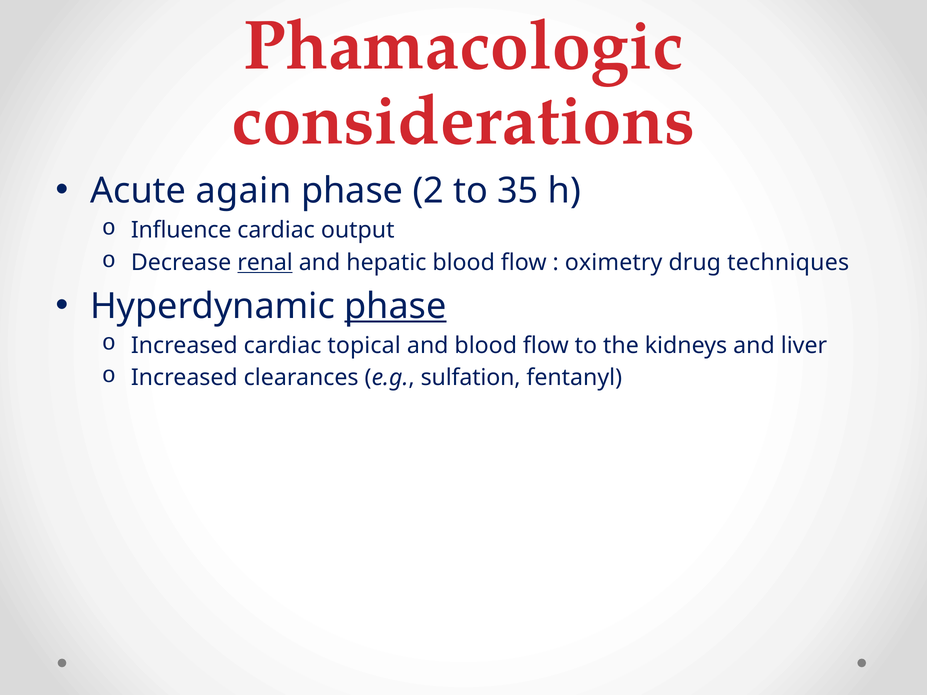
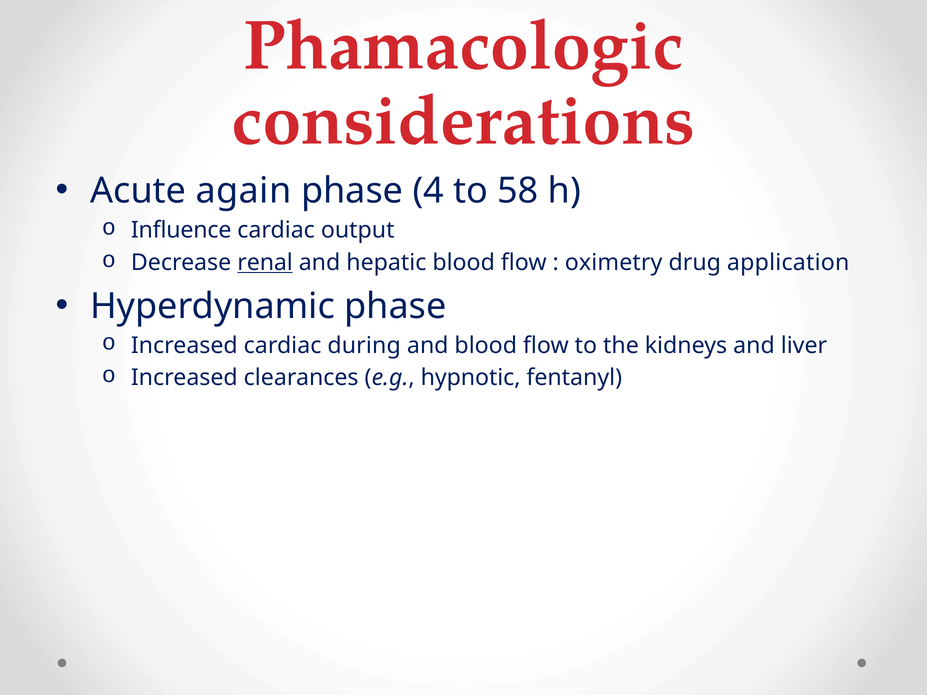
2: 2 -> 4
35: 35 -> 58
techniques: techniques -> application
phase at (395, 306) underline: present -> none
topical: topical -> during
sulfation: sulfation -> hypnotic
